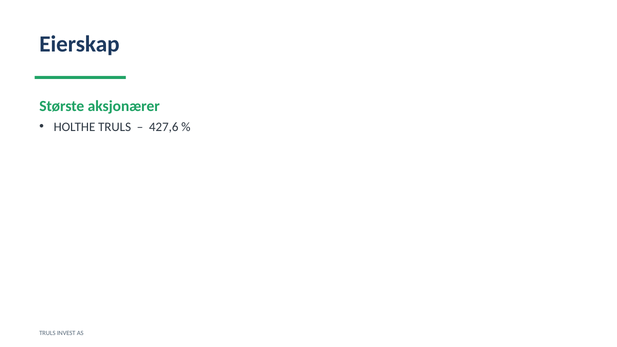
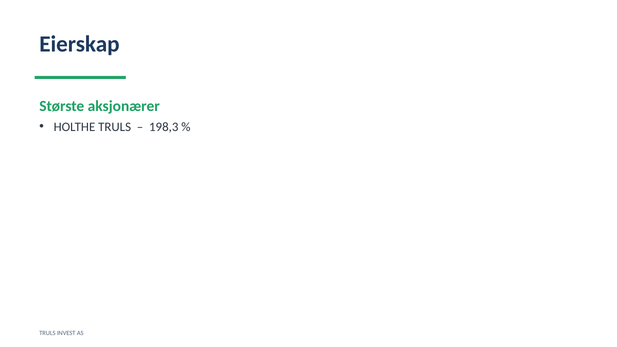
427,6: 427,6 -> 198,3
